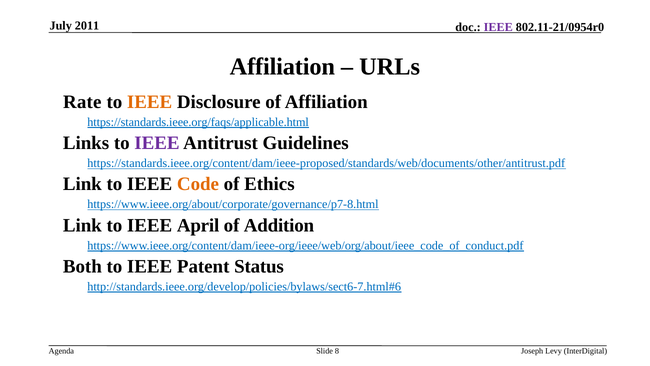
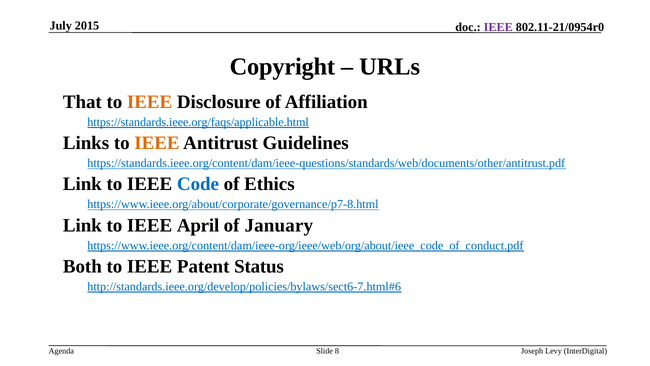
2011: 2011 -> 2015
Affiliation at (282, 67): Affiliation -> Copyright
Rate: Rate -> That
IEEE at (157, 143) colour: purple -> orange
https://standards.ieee.org/content/dam/ieee-proposed/standards/web/documents/other/antitrust.pdf: https://standards.ieee.org/content/dam/ieee-proposed/standards/web/documents/other/antitrust.pdf -> https://standards.ieee.org/content/dam/ieee-questions/standards/web/documents/other/antitrust.pdf
Code colour: orange -> blue
Addition: Addition -> January
